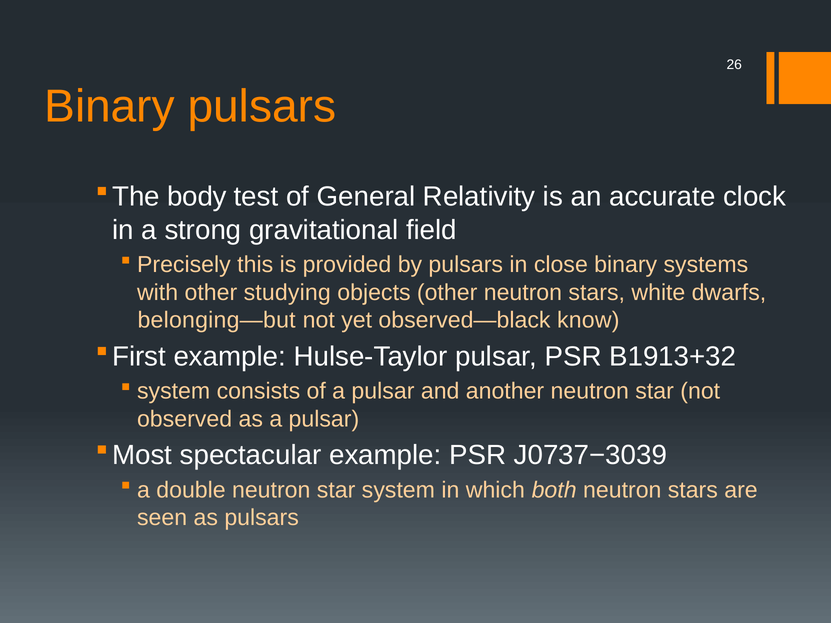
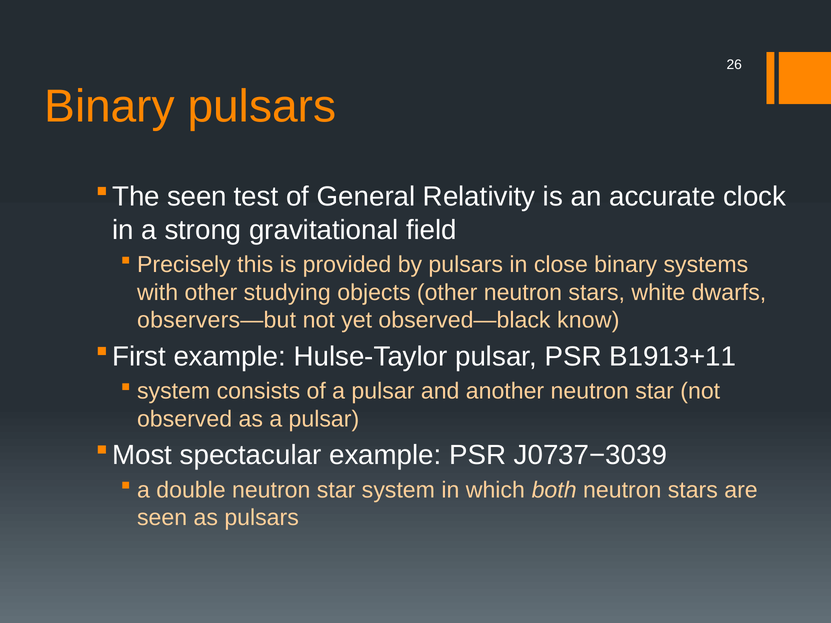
body at (197, 197): body -> seen
belonging—but: belonging—but -> observers—but
B1913+32: B1913+32 -> B1913+11
